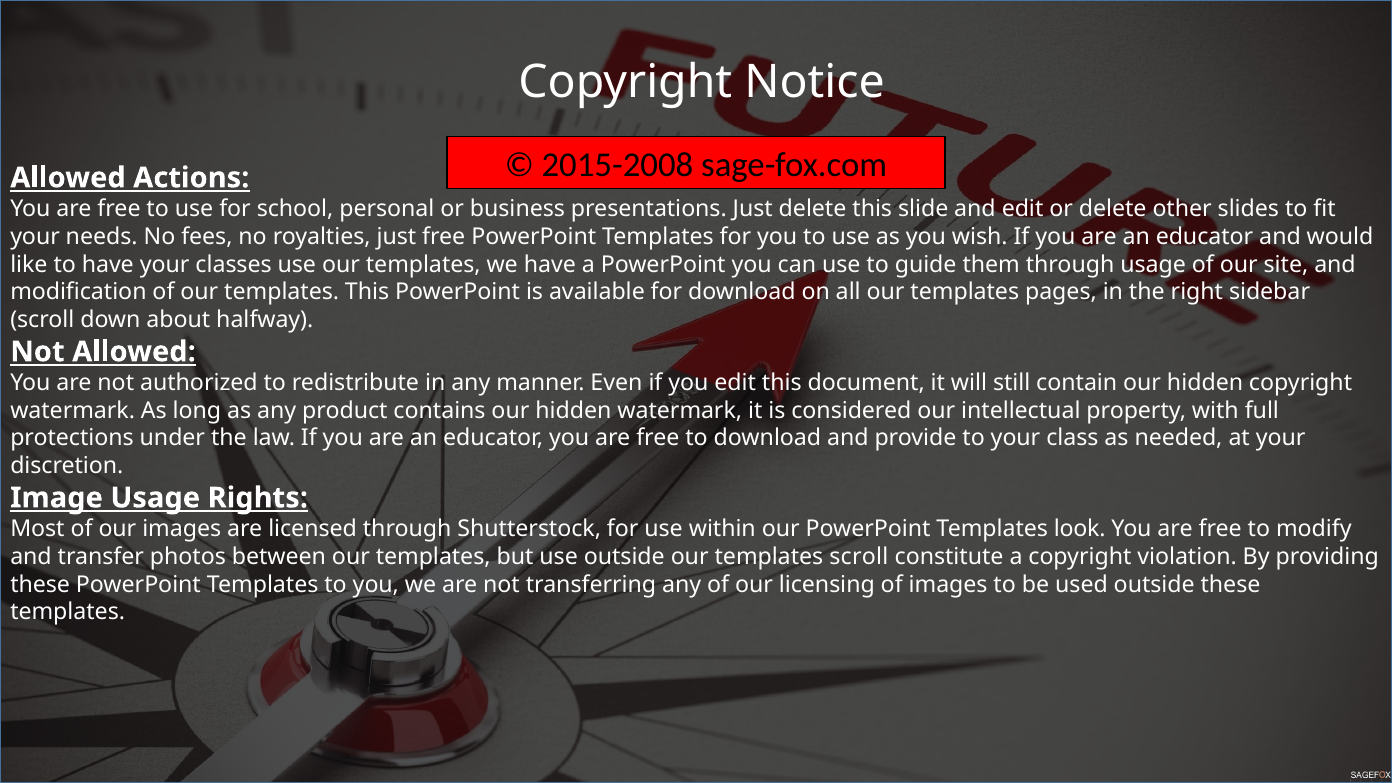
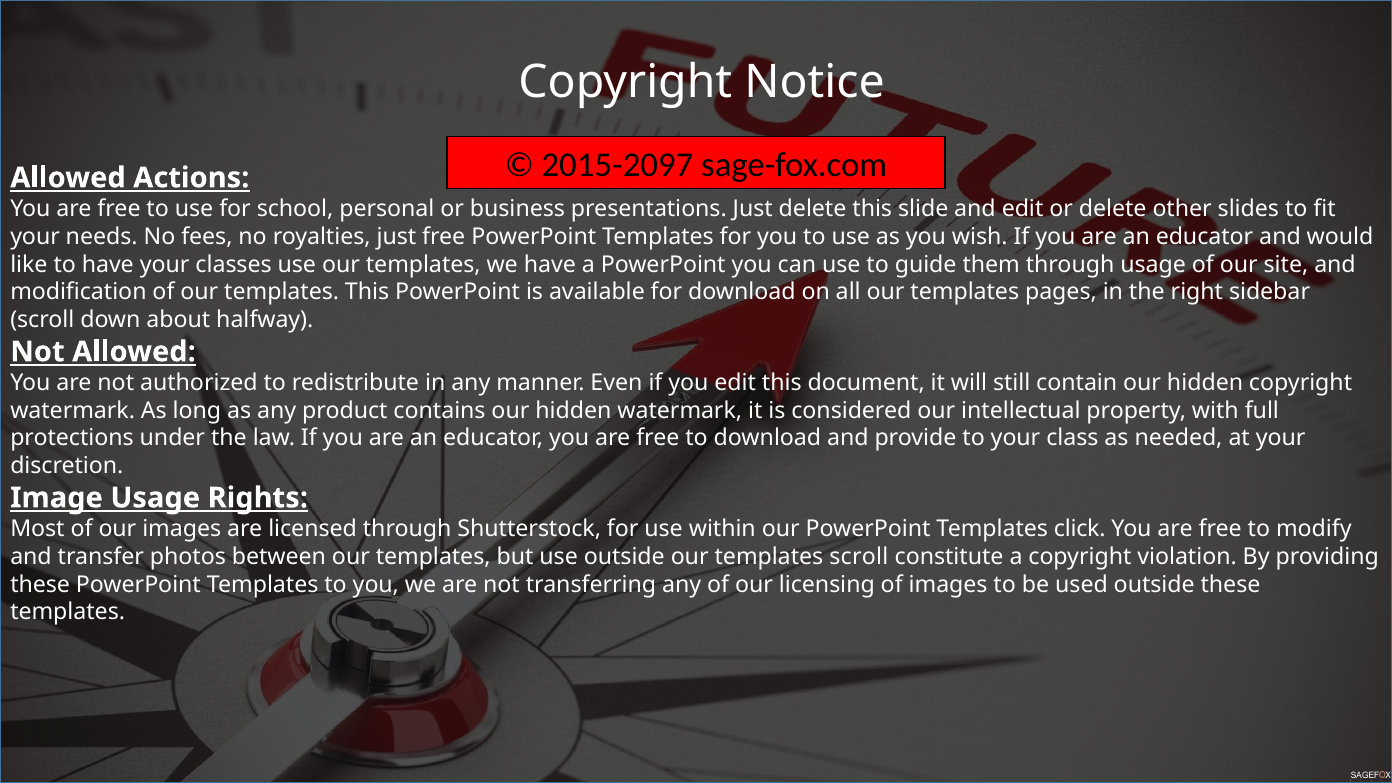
2015-2008: 2015-2008 -> 2015-2097
look: look -> click
